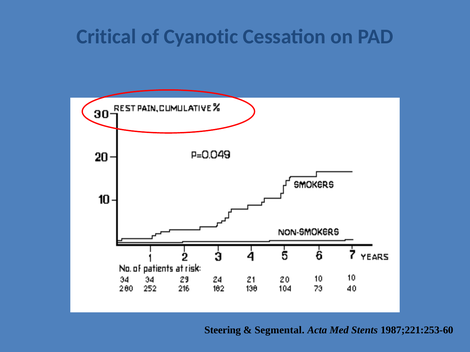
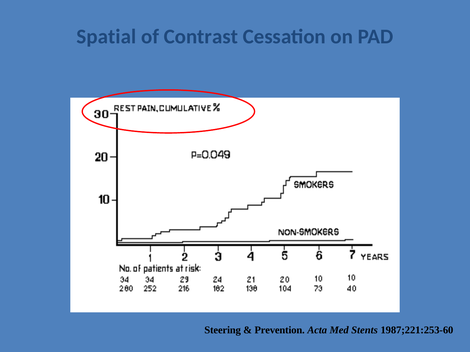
Critical: Critical -> Spatial
Cyanotic: Cyanotic -> Contrast
Segmental: Segmental -> Prevention
